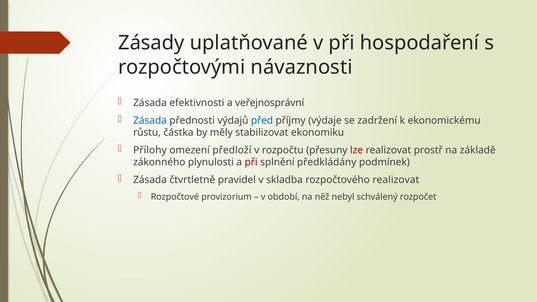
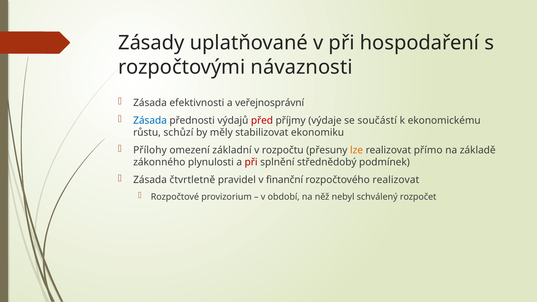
před colour: blue -> red
zadržení: zadržení -> součástí
částka: částka -> schůzí
předloží: předloží -> základní
lze colour: red -> orange
prostř: prostř -> přímo
předkládány: předkládány -> střednědobý
skladba: skladba -> finanční
